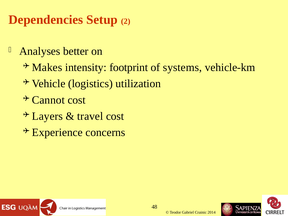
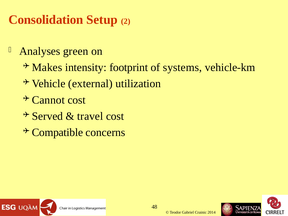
Dependencies: Dependencies -> Consolidation
better: better -> green
logistics: logistics -> external
Layers: Layers -> Served
Experience: Experience -> Compatible
